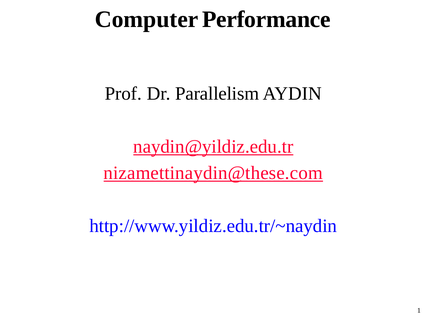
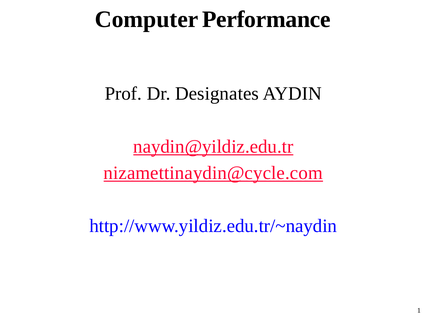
Parallelism: Parallelism -> Designates
nizamettinaydin@these.com: nizamettinaydin@these.com -> nizamettinaydin@cycle.com
